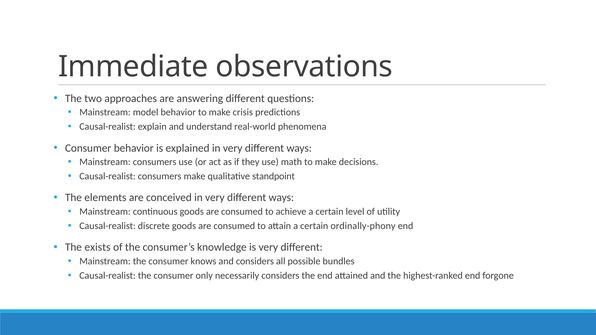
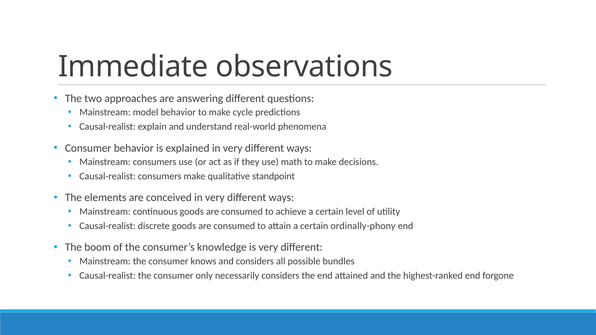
crisis: crisis -> cycle
exists: exists -> boom
